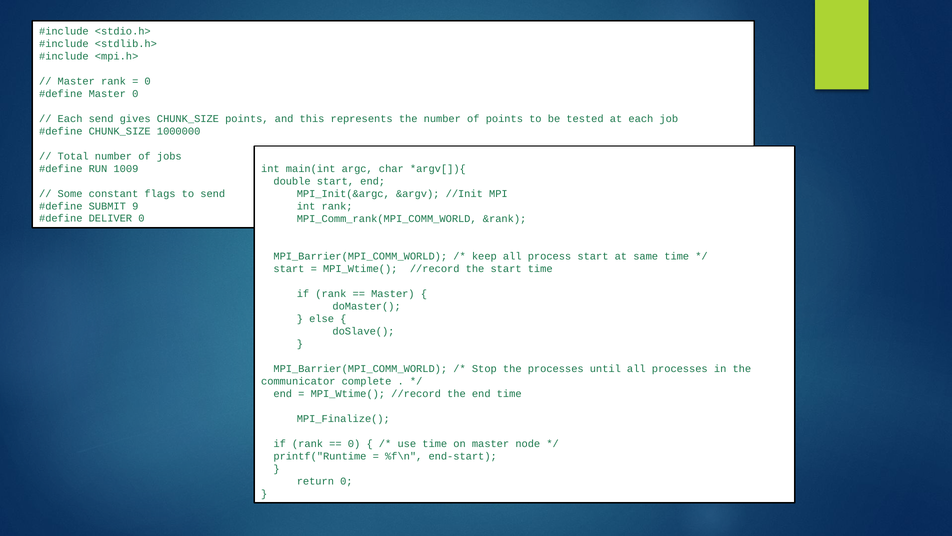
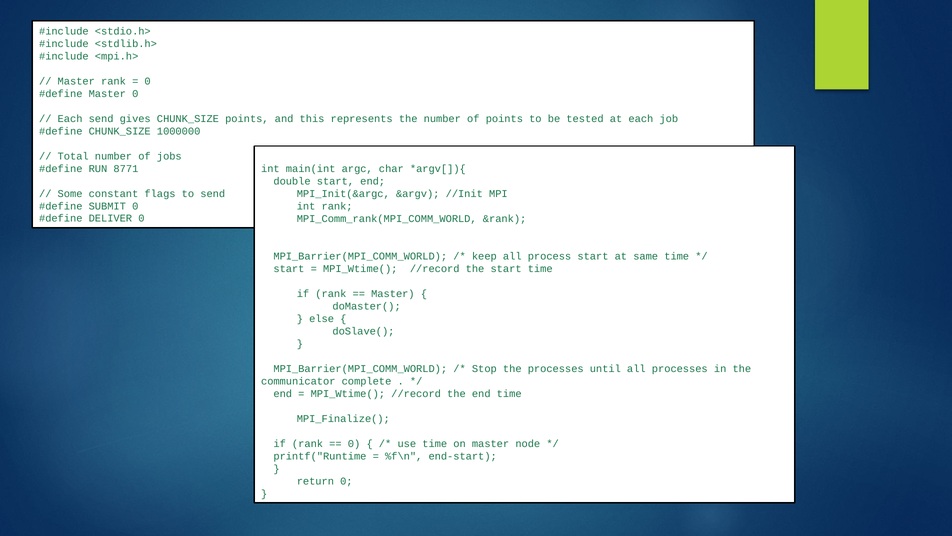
1009: 1009 -> 8771
SUBMIT 9: 9 -> 0
